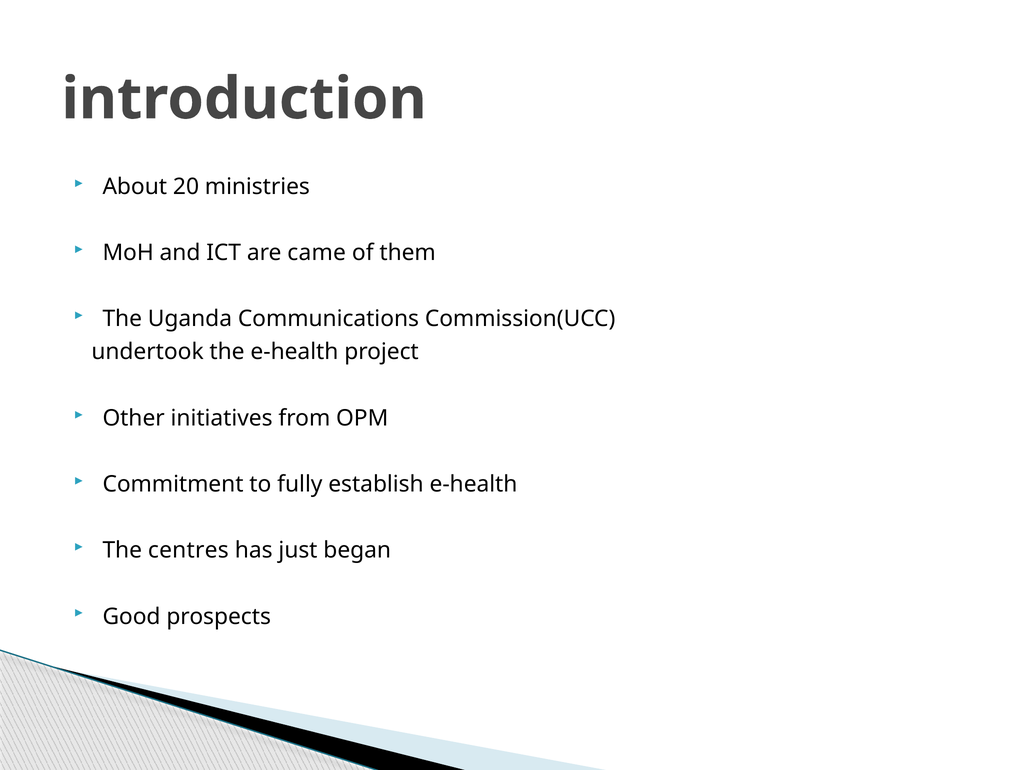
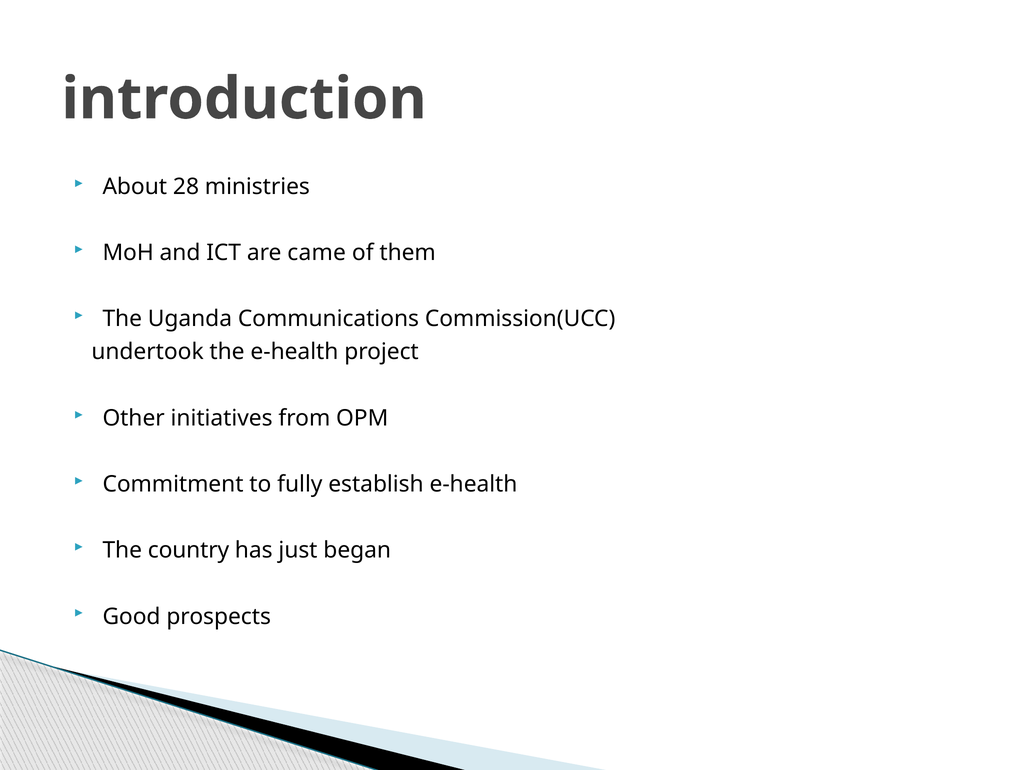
20: 20 -> 28
centres: centres -> country
